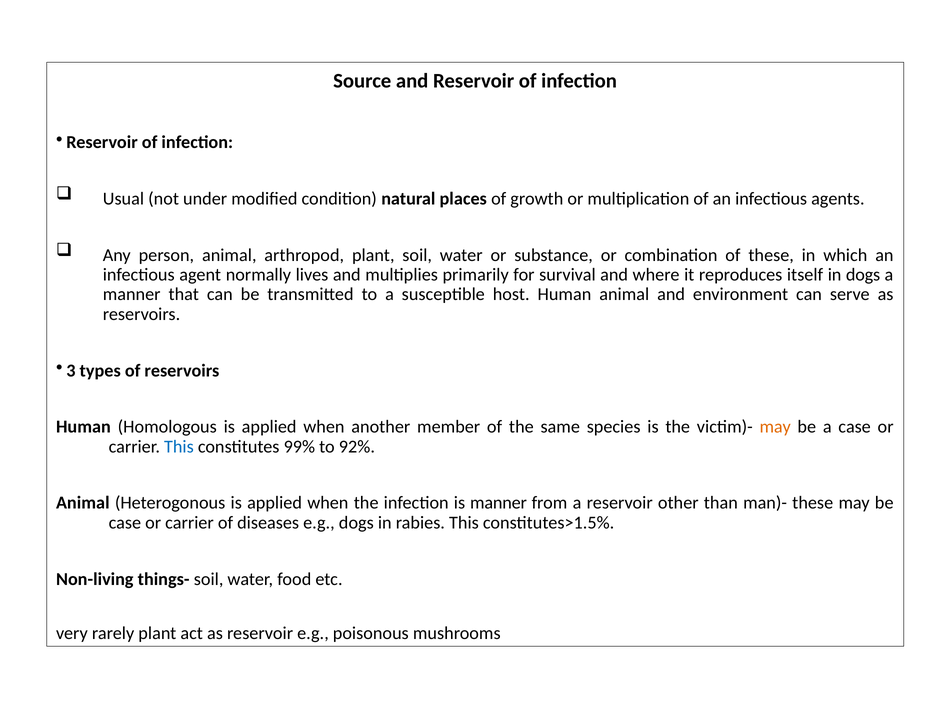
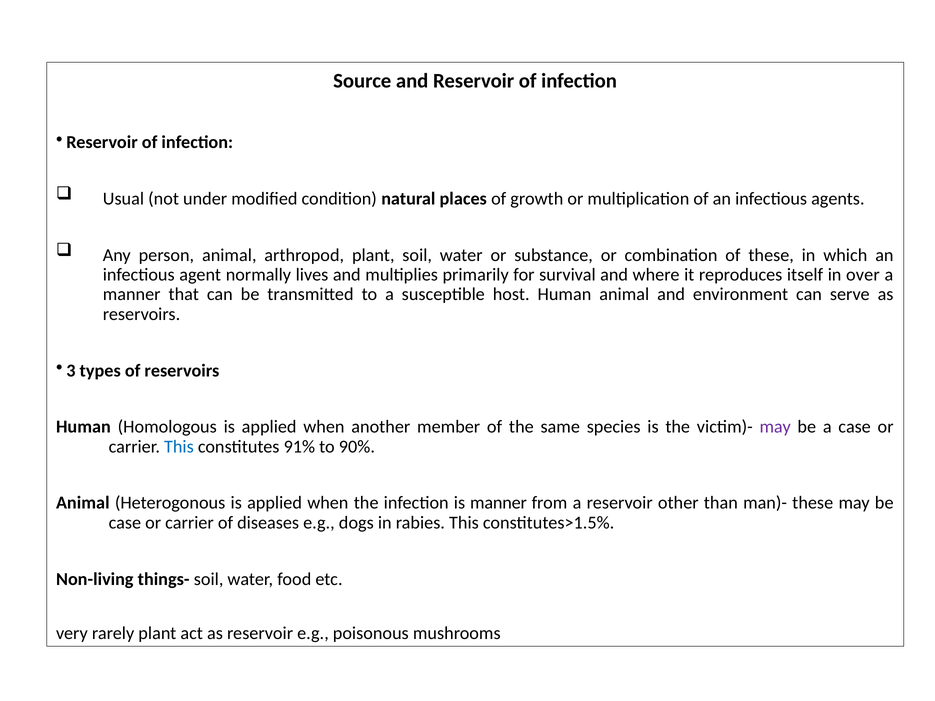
in dogs: dogs -> over
may at (775, 427) colour: orange -> purple
99%: 99% -> 91%
92%: 92% -> 90%
